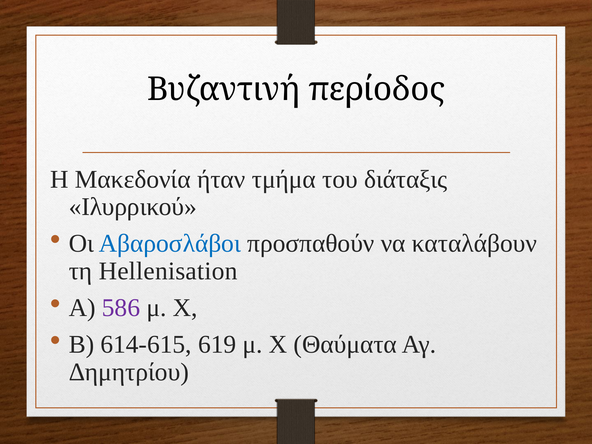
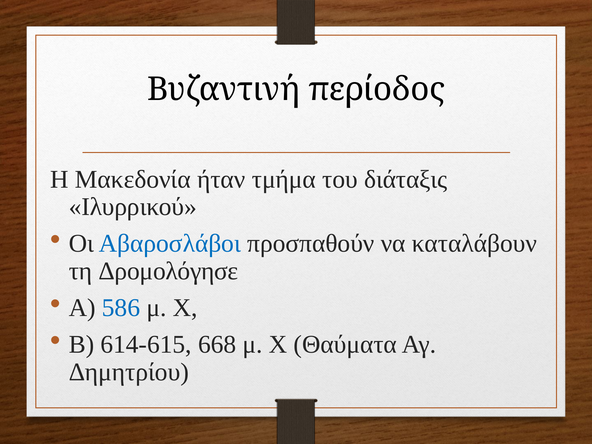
Hellenisation: Hellenisation -> Δρομολόγησε
586 colour: purple -> blue
619: 619 -> 668
